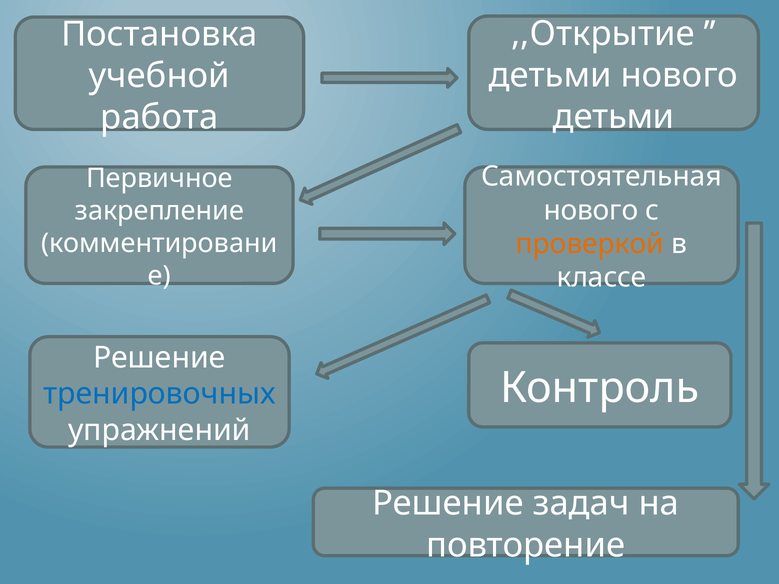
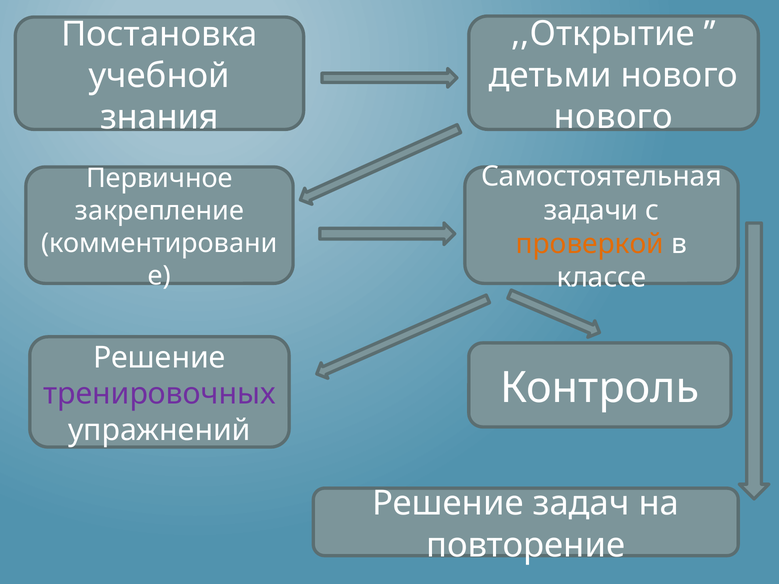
детьми at (614, 117): детьми -> нового
работа: работа -> знания
нового at (591, 210): нового -> задачи
тренировочных colour: blue -> purple
